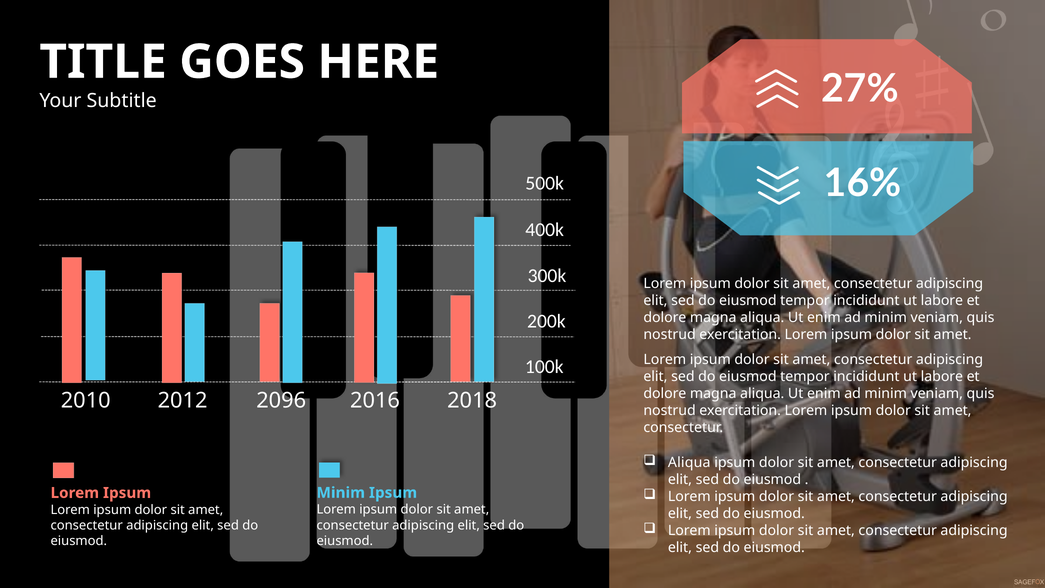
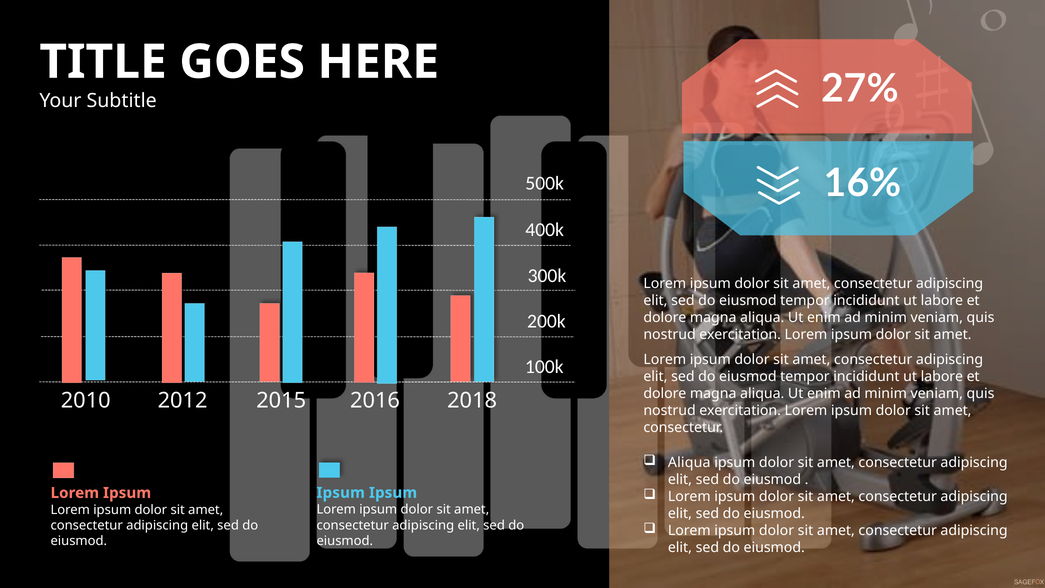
2096: 2096 -> 2015
Minim at (341, 493): Minim -> Ipsum
